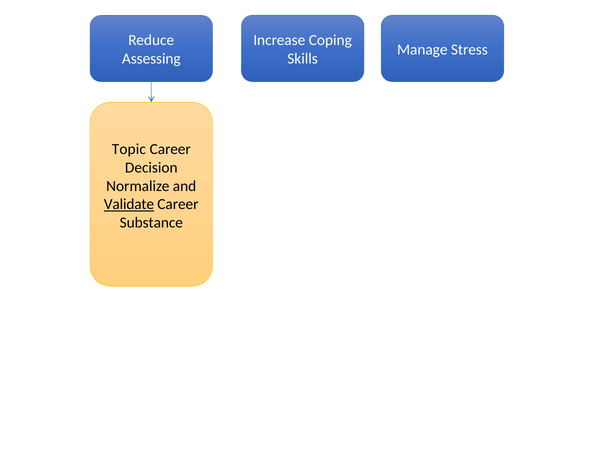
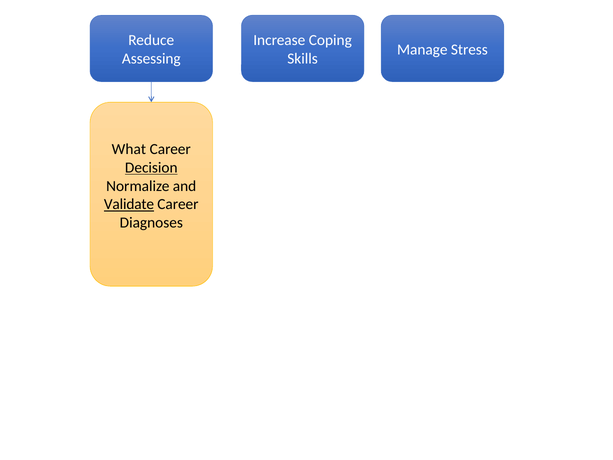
Topic: Topic -> What
Decision underline: none -> present
Substance: Substance -> Diagnoses
